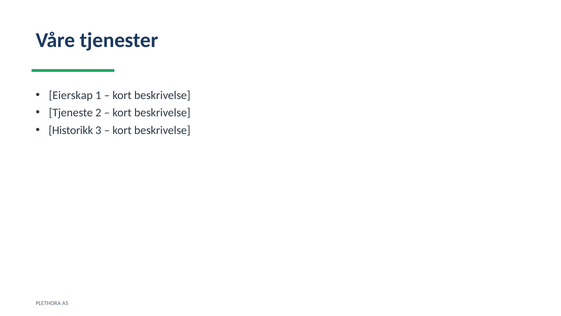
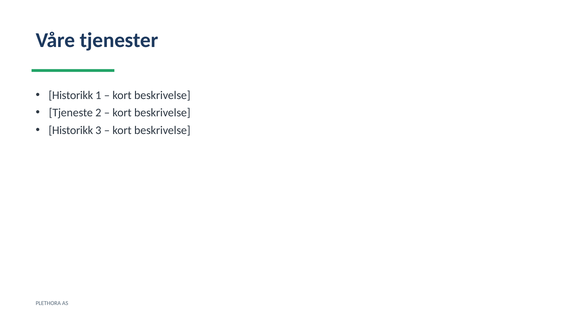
Eierskap at (71, 95): Eierskap -> Historikk
